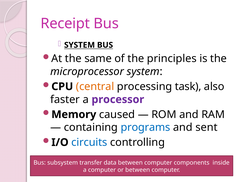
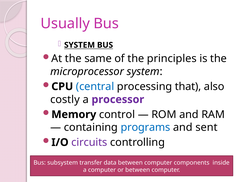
Receipt: Receipt -> Usually
central colour: orange -> blue
task: task -> that
faster: faster -> costly
caused: caused -> control
circuits colour: blue -> purple
